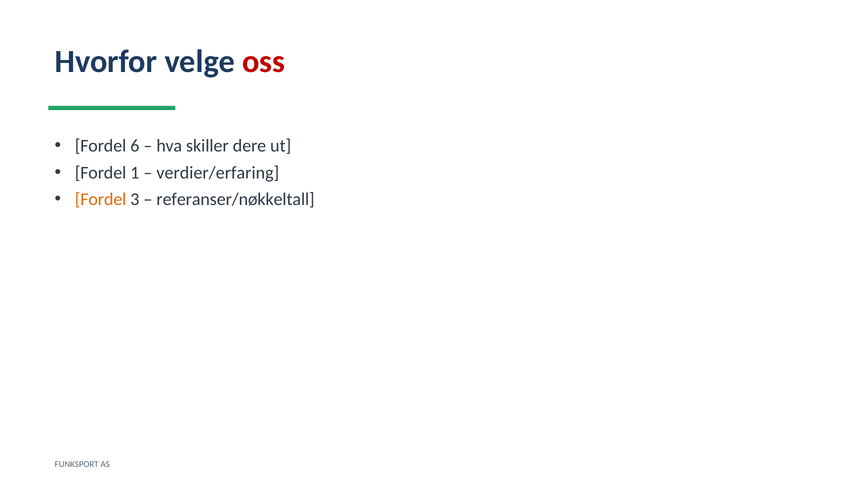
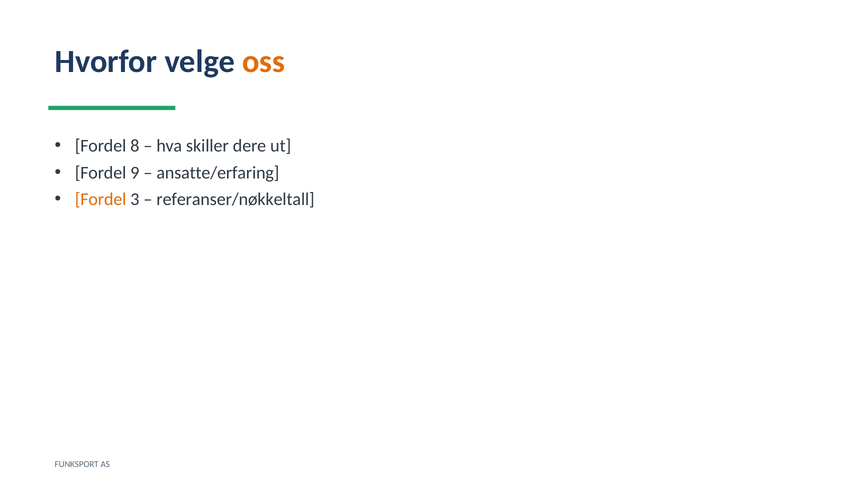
oss colour: red -> orange
6: 6 -> 8
1: 1 -> 9
verdier/erfaring: verdier/erfaring -> ansatte/erfaring
